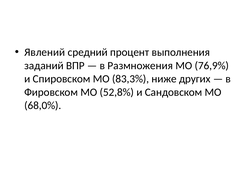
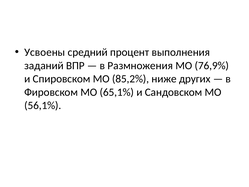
Явлений: Явлений -> Усвоены
83,3%: 83,3% -> 85,2%
52,8%: 52,8% -> 65,1%
68,0%: 68,0% -> 56,1%
